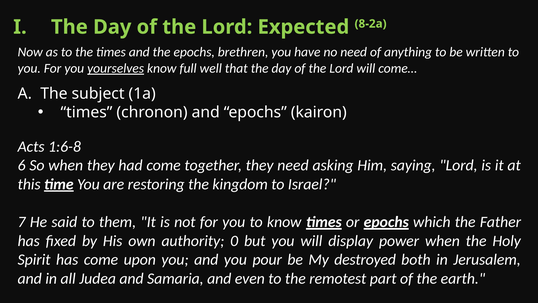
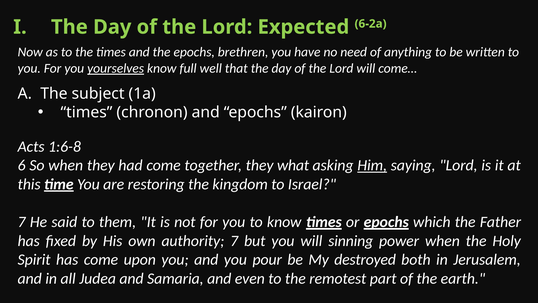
8-2a: 8-2a -> 6-2a
they need: need -> what
Him underline: none -> present
authority 0: 0 -> 7
display: display -> sinning
